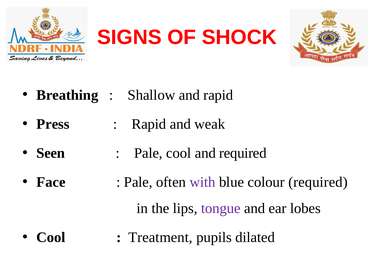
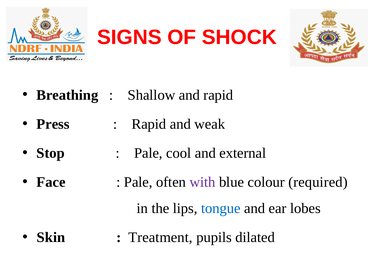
Seen: Seen -> Stop
and required: required -> external
tongue colour: purple -> blue
Cool at (51, 238): Cool -> Skin
